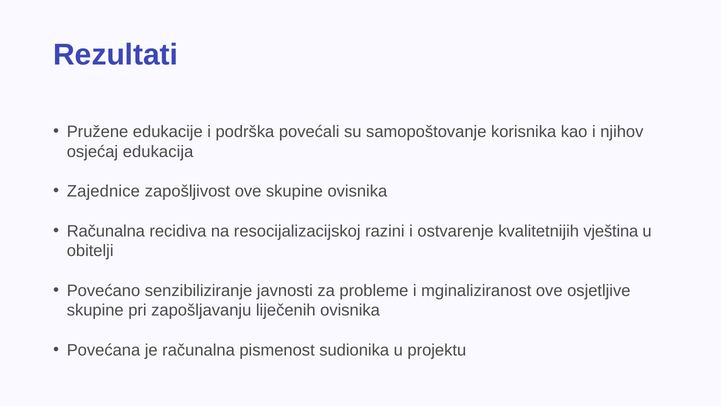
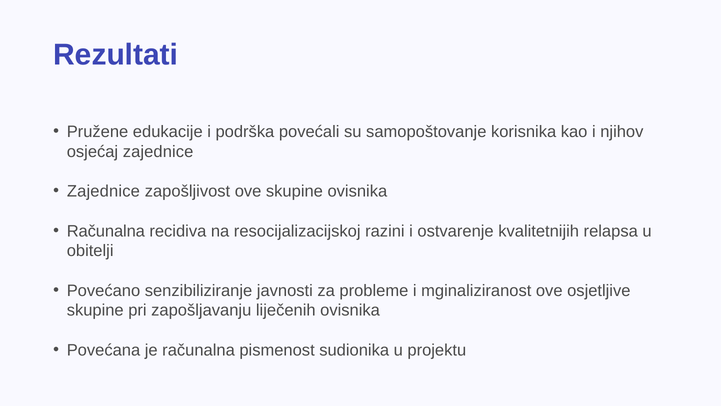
osjećaj edukacija: edukacija -> zajednice
vještina: vještina -> relapsa
